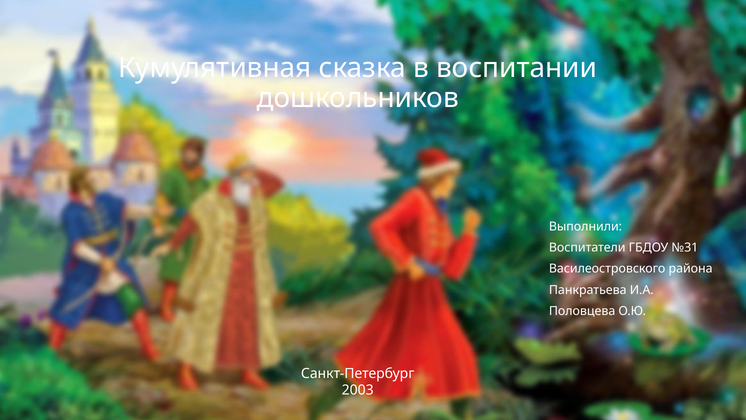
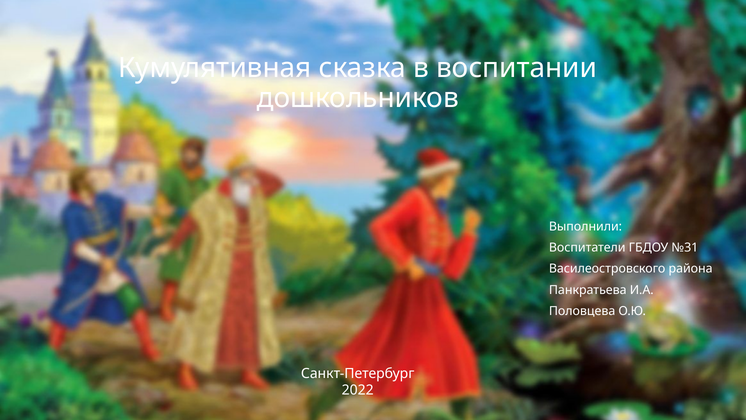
2003: 2003 -> 2022
